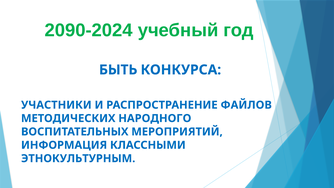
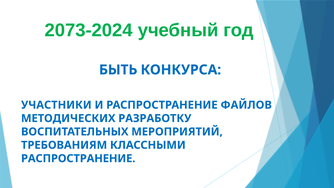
2090-2024: 2090-2024 -> 2073-2024
НАРОДНОГО: НАРОДНОГО -> РАЗРАБОТКУ
ИНФОРМАЦИЯ: ИНФОРМАЦИЯ -> ТРЕБОВАНИЯМ
ЭТНОКУЛЬТУРНЫМ at (78, 158): ЭТНОКУЛЬТУРНЫМ -> РАСПРОСТРАНЕНИЕ
